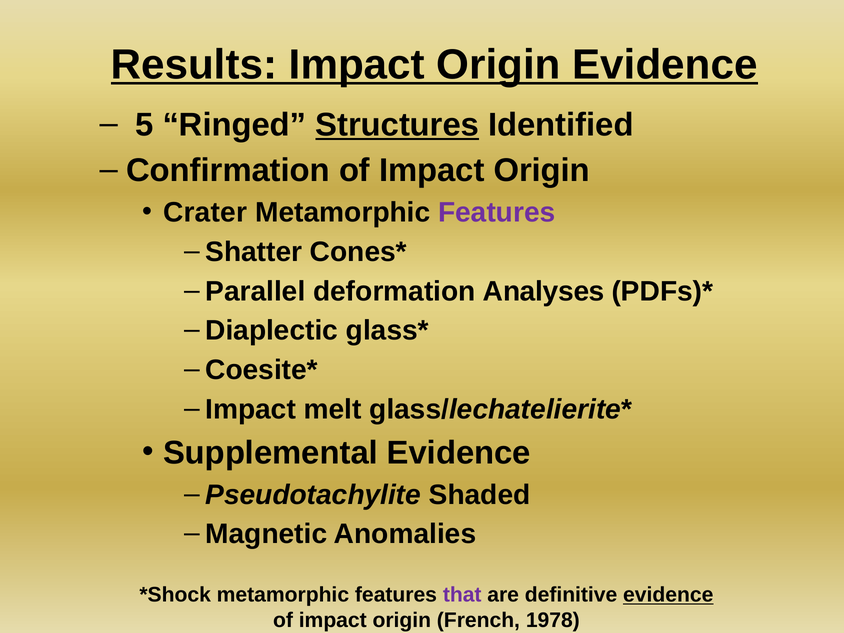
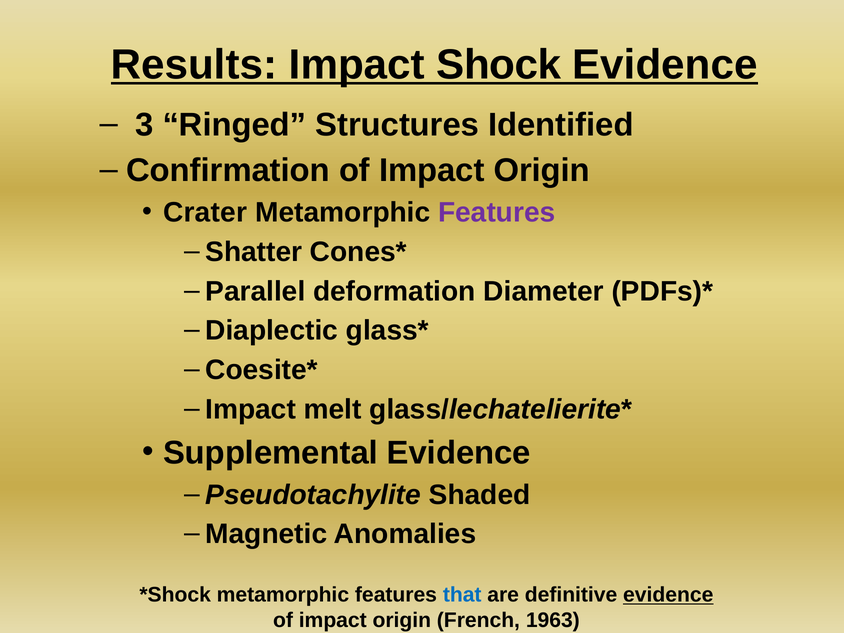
Results Impact Origin: Origin -> Shock
5: 5 -> 3
Structures underline: present -> none
Analyses: Analyses -> Diameter
that colour: purple -> blue
1978: 1978 -> 1963
